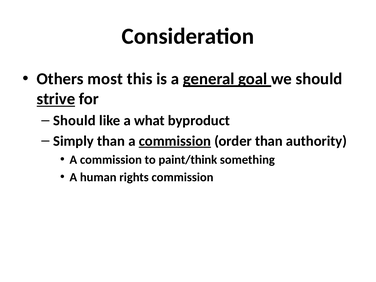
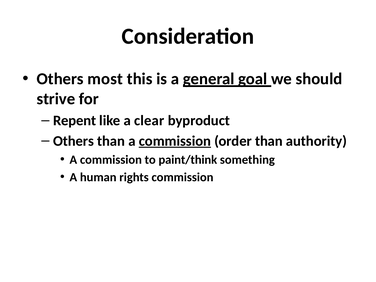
strive underline: present -> none
Should at (74, 121): Should -> Repent
what: what -> clear
Simply at (73, 141): Simply -> Others
